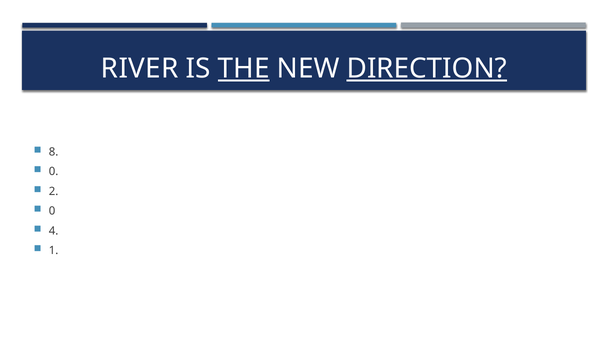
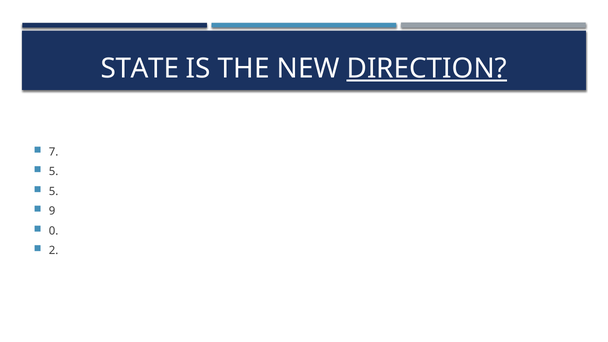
RIVER: RIVER -> STATE
THE underline: present -> none
8: 8 -> 7
0 at (54, 172): 0 -> 5
2 at (54, 191): 2 -> 5
0 at (52, 211): 0 -> 9
4: 4 -> 0
1: 1 -> 2
